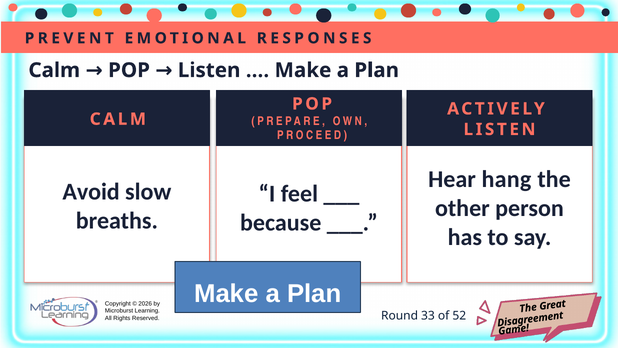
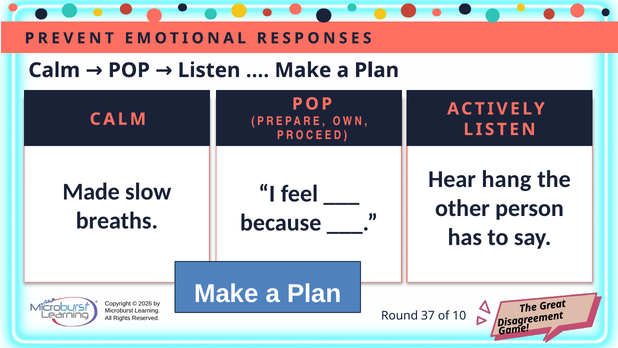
Avoid: Avoid -> Made
33: 33 -> 37
52: 52 -> 10
